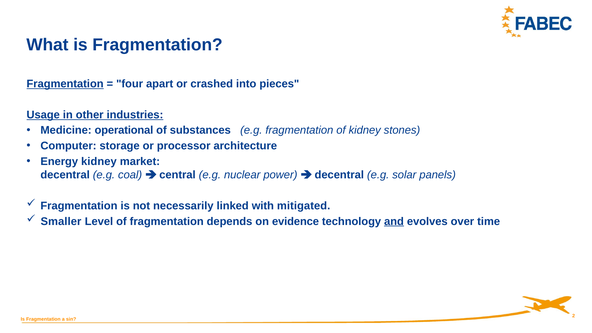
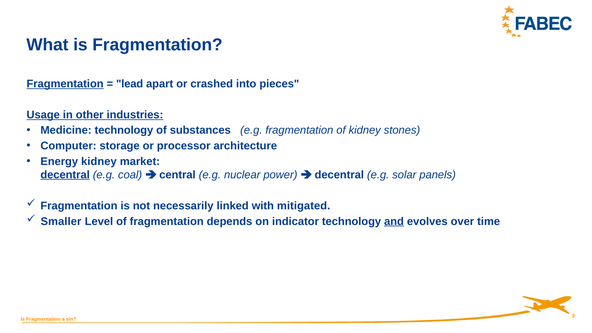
four: four -> lead
Medicine operational: operational -> technology
decentral at (65, 175) underline: none -> present
evidence: evidence -> indicator
